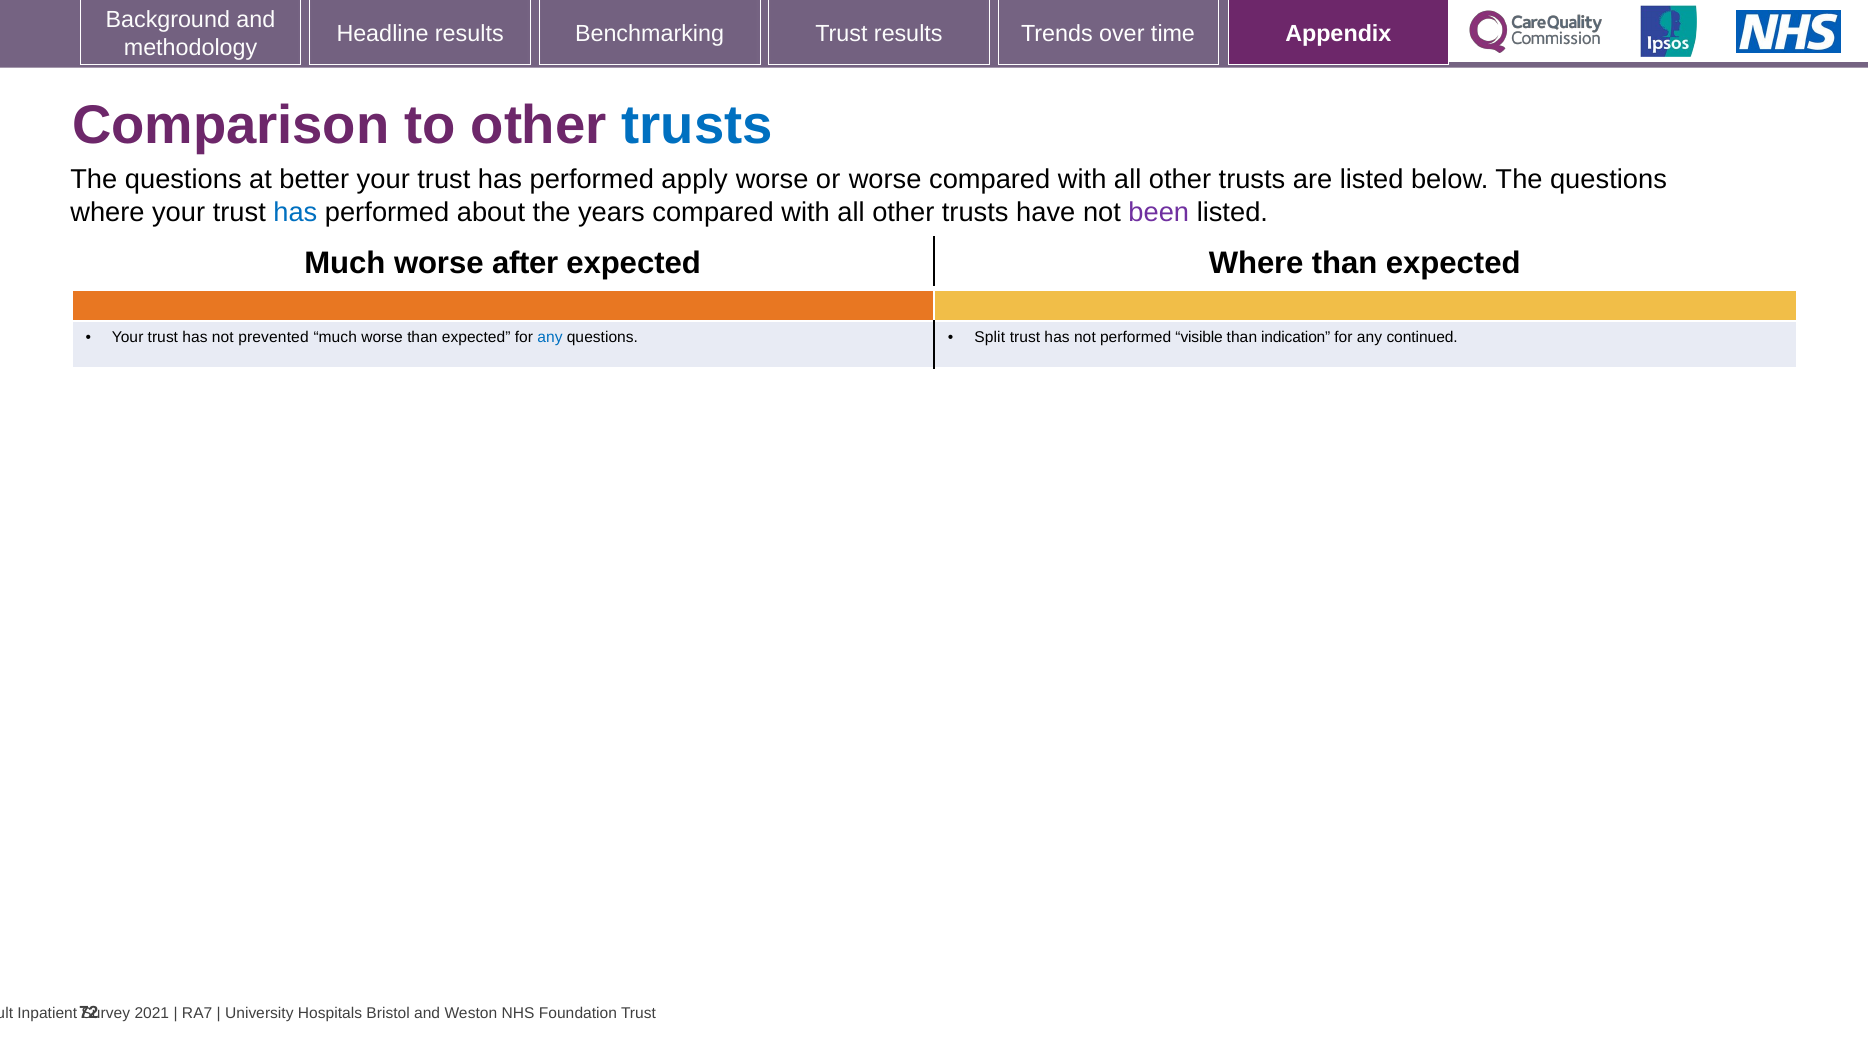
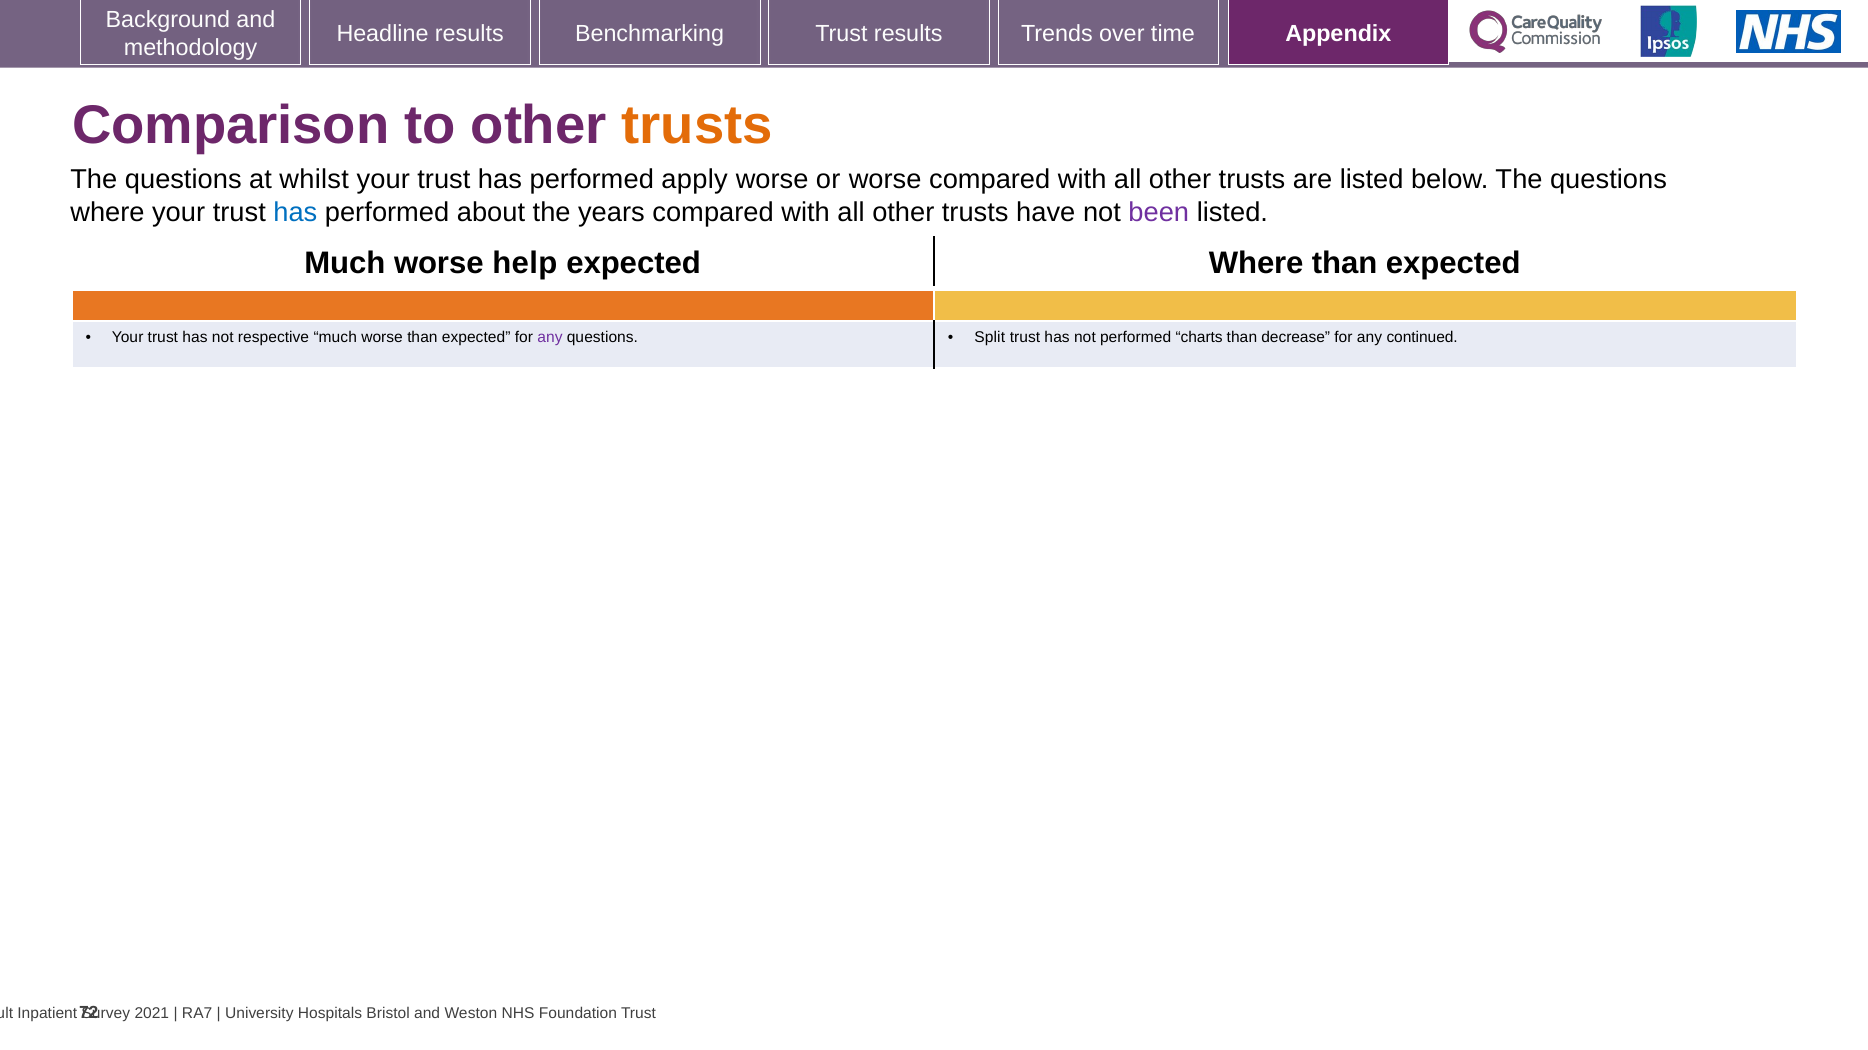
trusts at (697, 125) colour: blue -> orange
better: better -> whilst
after: after -> help
prevented: prevented -> respective
any at (550, 337) colour: blue -> purple
visible: visible -> charts
indication: indication -> decrease
